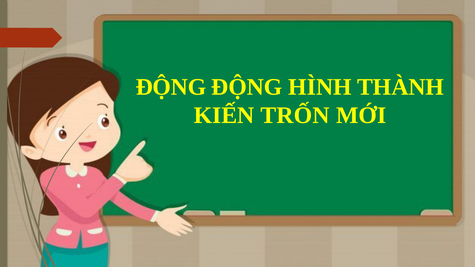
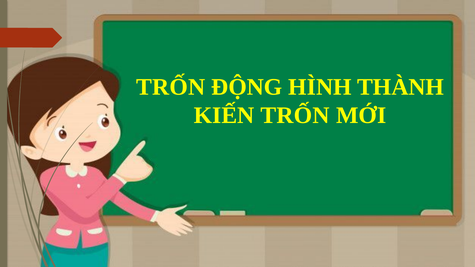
ĐỘNG at (171, 87): ĐỘNG -> TRỐN
